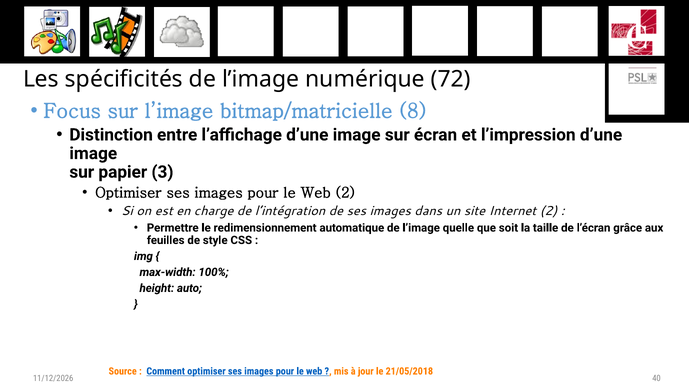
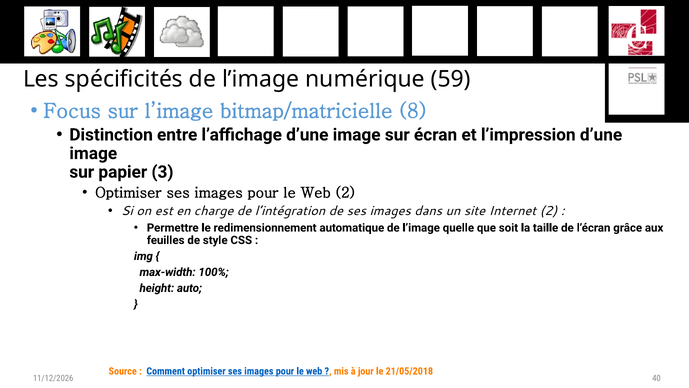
72: 72 -> 59
